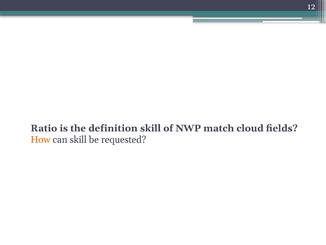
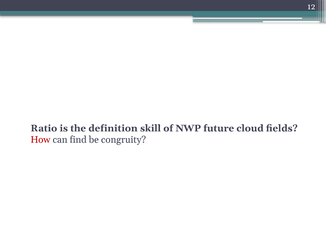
match: match -> future
How colour: orange -> red
can skill: skill -> find
requested: requested -> congruity
